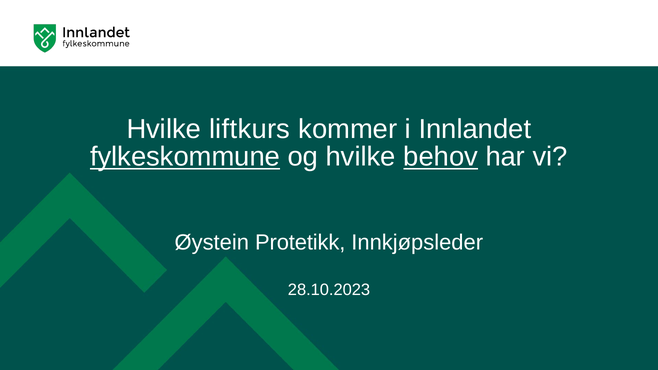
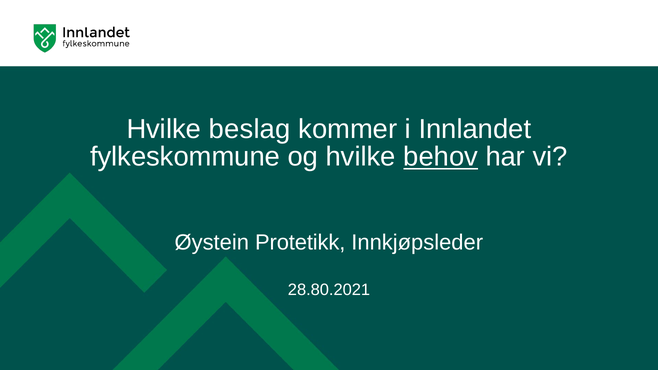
liftkurs: liftkurs -> beslag
fylkeskommune underline: present -> none
28.10.2023: 28.10.2023 -> 28.80.2021
